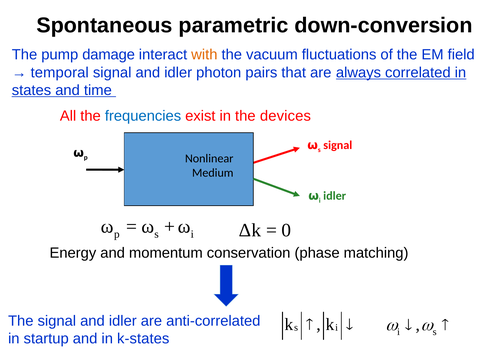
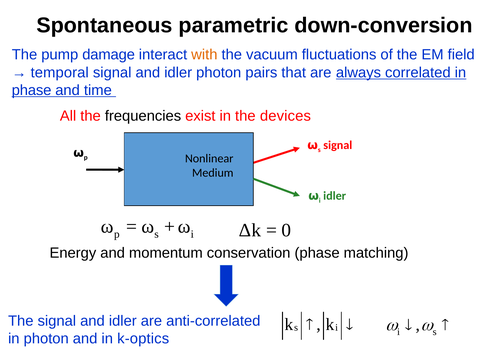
states at (32, 90): states -> phase
frequencies colour: blue -> black
in startup: startup -> photon
k-states: k-states -> k-optics
